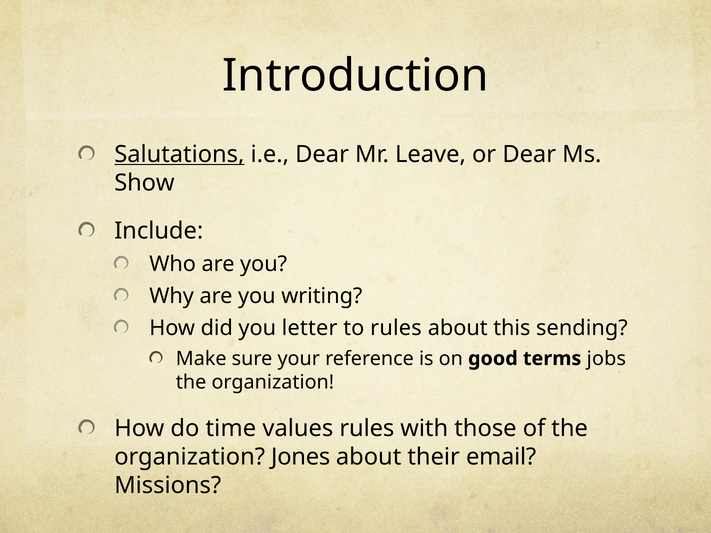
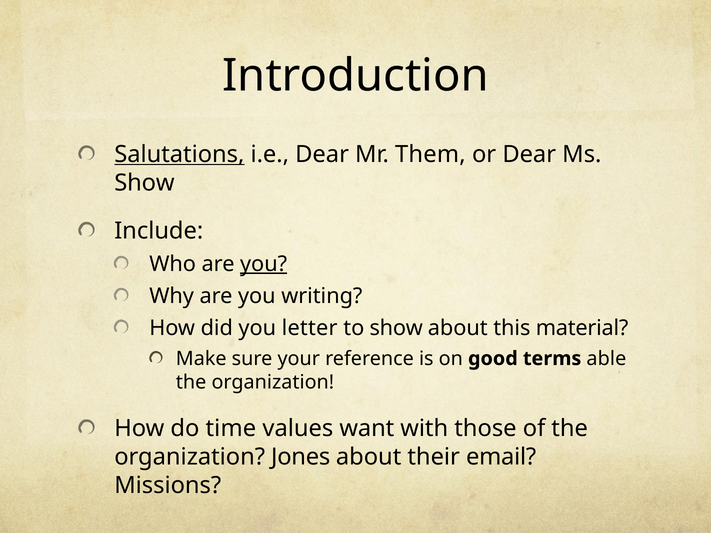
Leave: Leave -> Them
you at (264, 264) underline: none -> present
to rules: rules -> show
sending: sending -> material
jobs: jobs -> able
values rules: rules -> want
